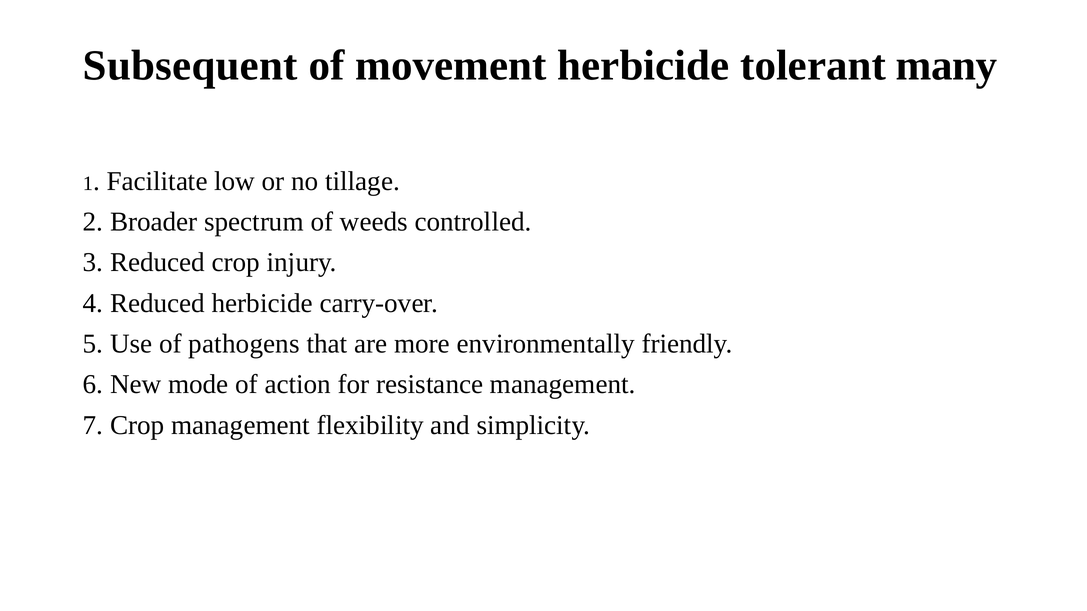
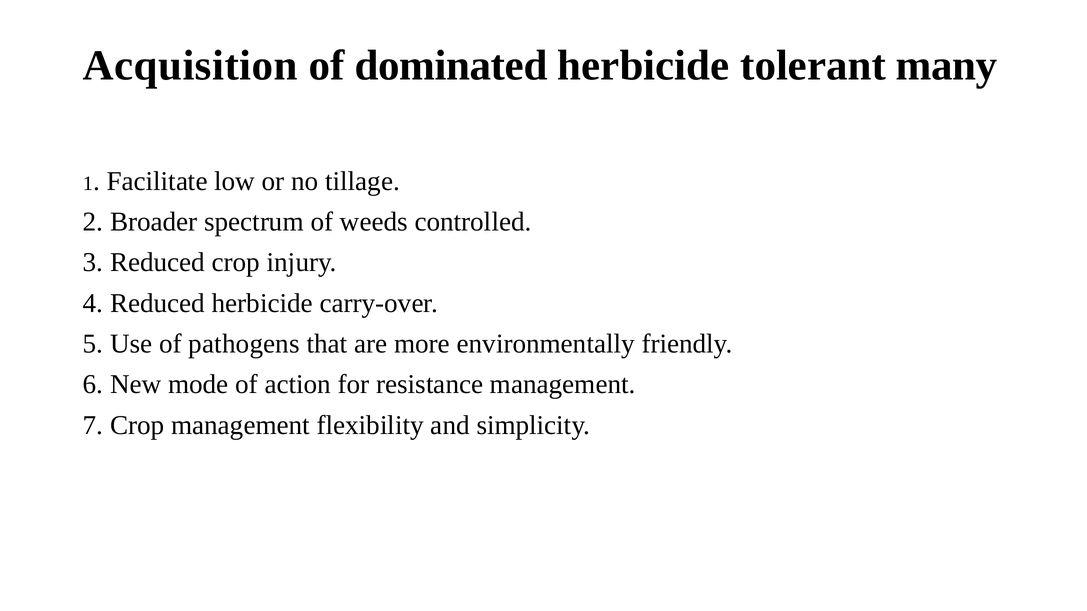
Subsequent: Subsequent -> Acquisition
movement: movement -> dominated
